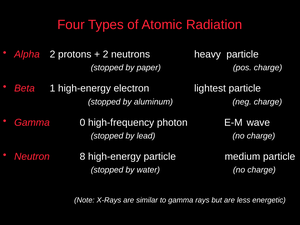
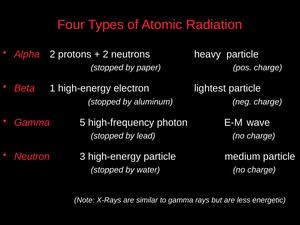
0: 0 -> 5
8: 8 -> 3
